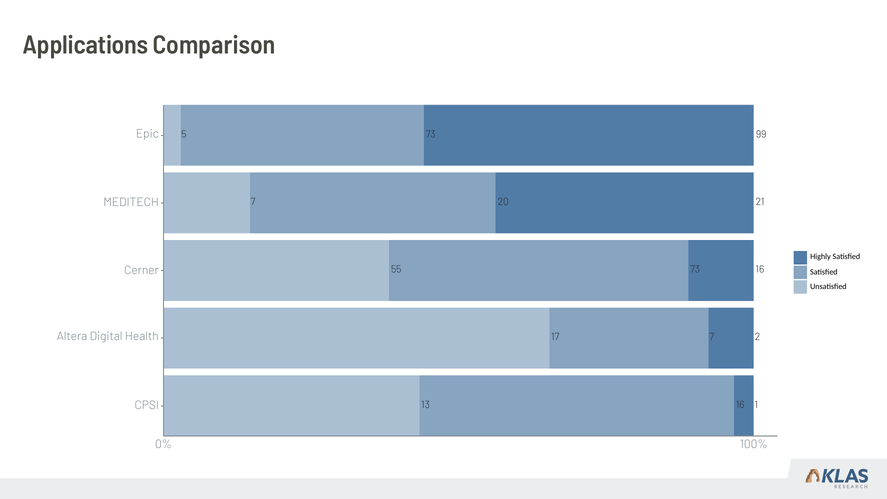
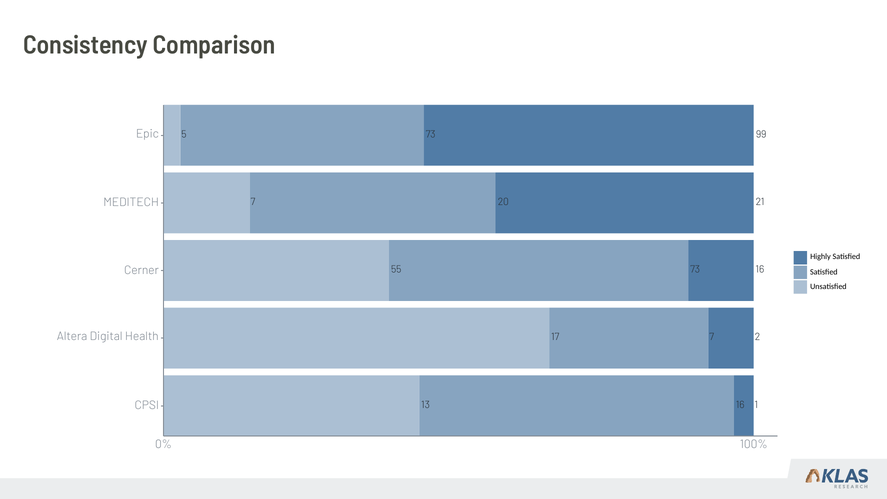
Applications: Applications -> Consistency
